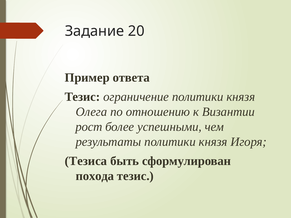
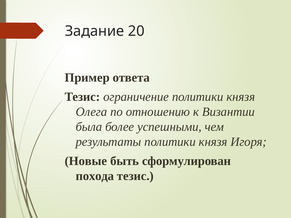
рост: рост -> была
Тезиса: Тезиса -> Новые
